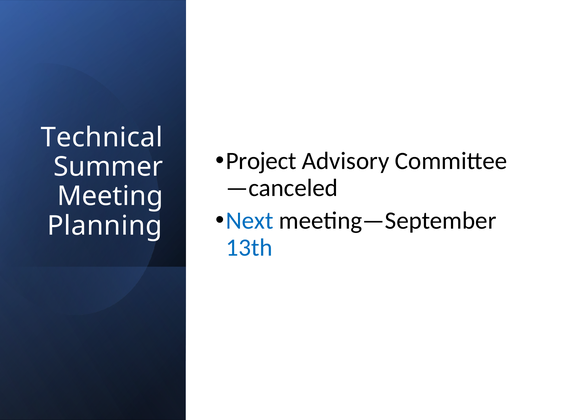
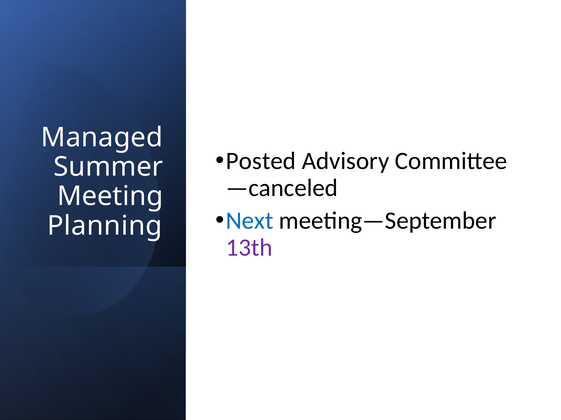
Technical: Technical -> Managed
Project: Project -> Posted
13th colour: blue -> purple
